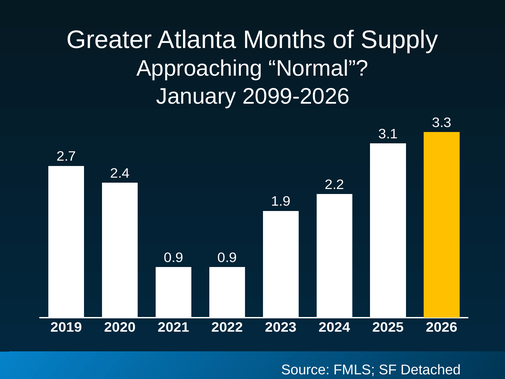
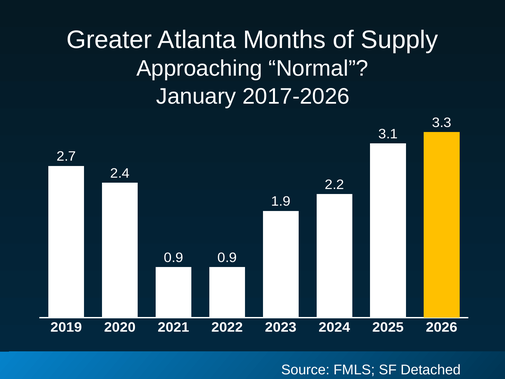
2099-2026: 2099-2026 -> 2017-2026
